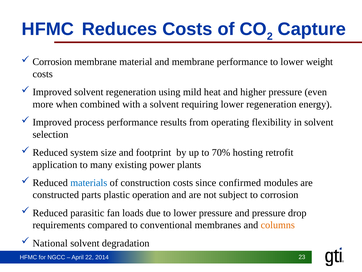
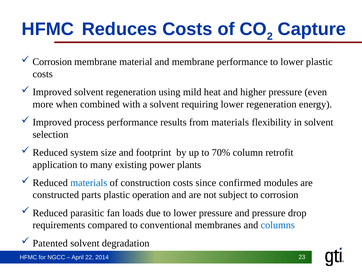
lower weight: weight -> plastic
from operating: operating -> materials
hosting: hosting -> column
columns colour: orange -> blue
National: National -> Patented
